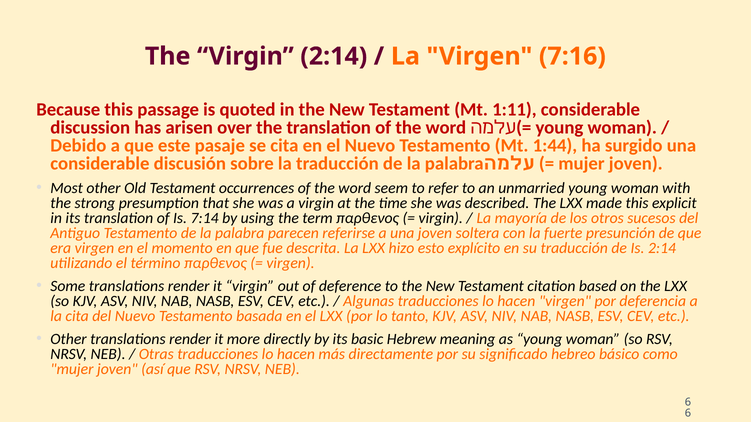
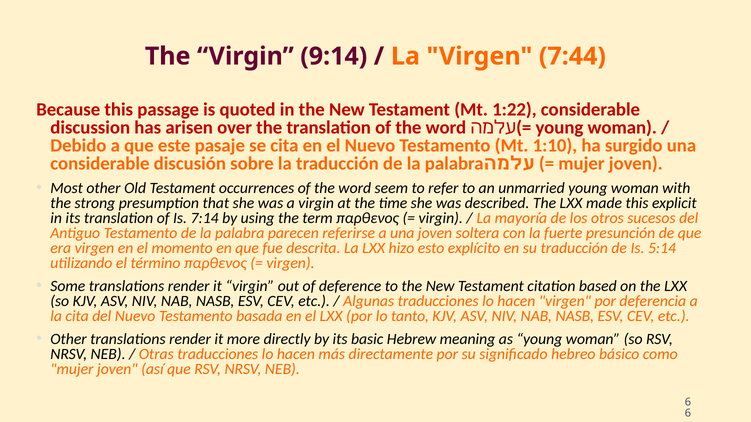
Virgin 2:14: 2:14 -> 9:14
7:16: 7:16 -> 7:44
1:11: 1:11 -> 1:22
1:44: 1:44 -> 1:10
Is 2:14: 2:14 -> 5:14
